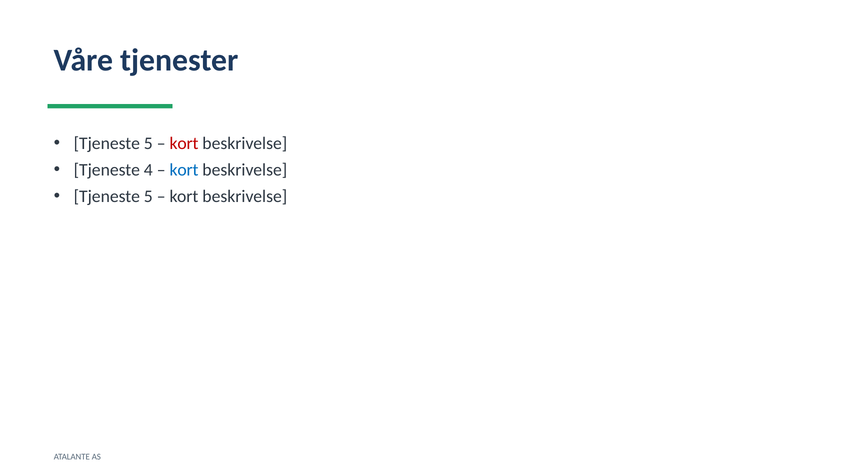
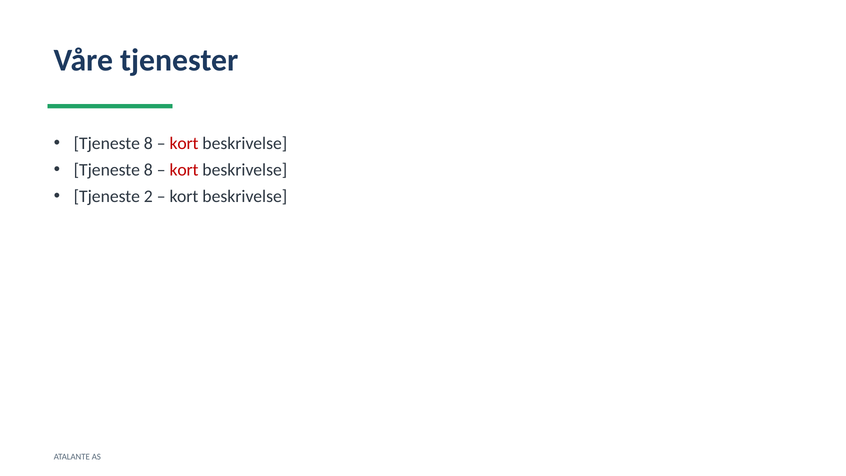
5 at (148, 143): 5 -> 8
4 at (148, 170): 4 -> 8
kort at (184, 170) colour: blue -> red
5 at (148, 196): 5 -> 2
